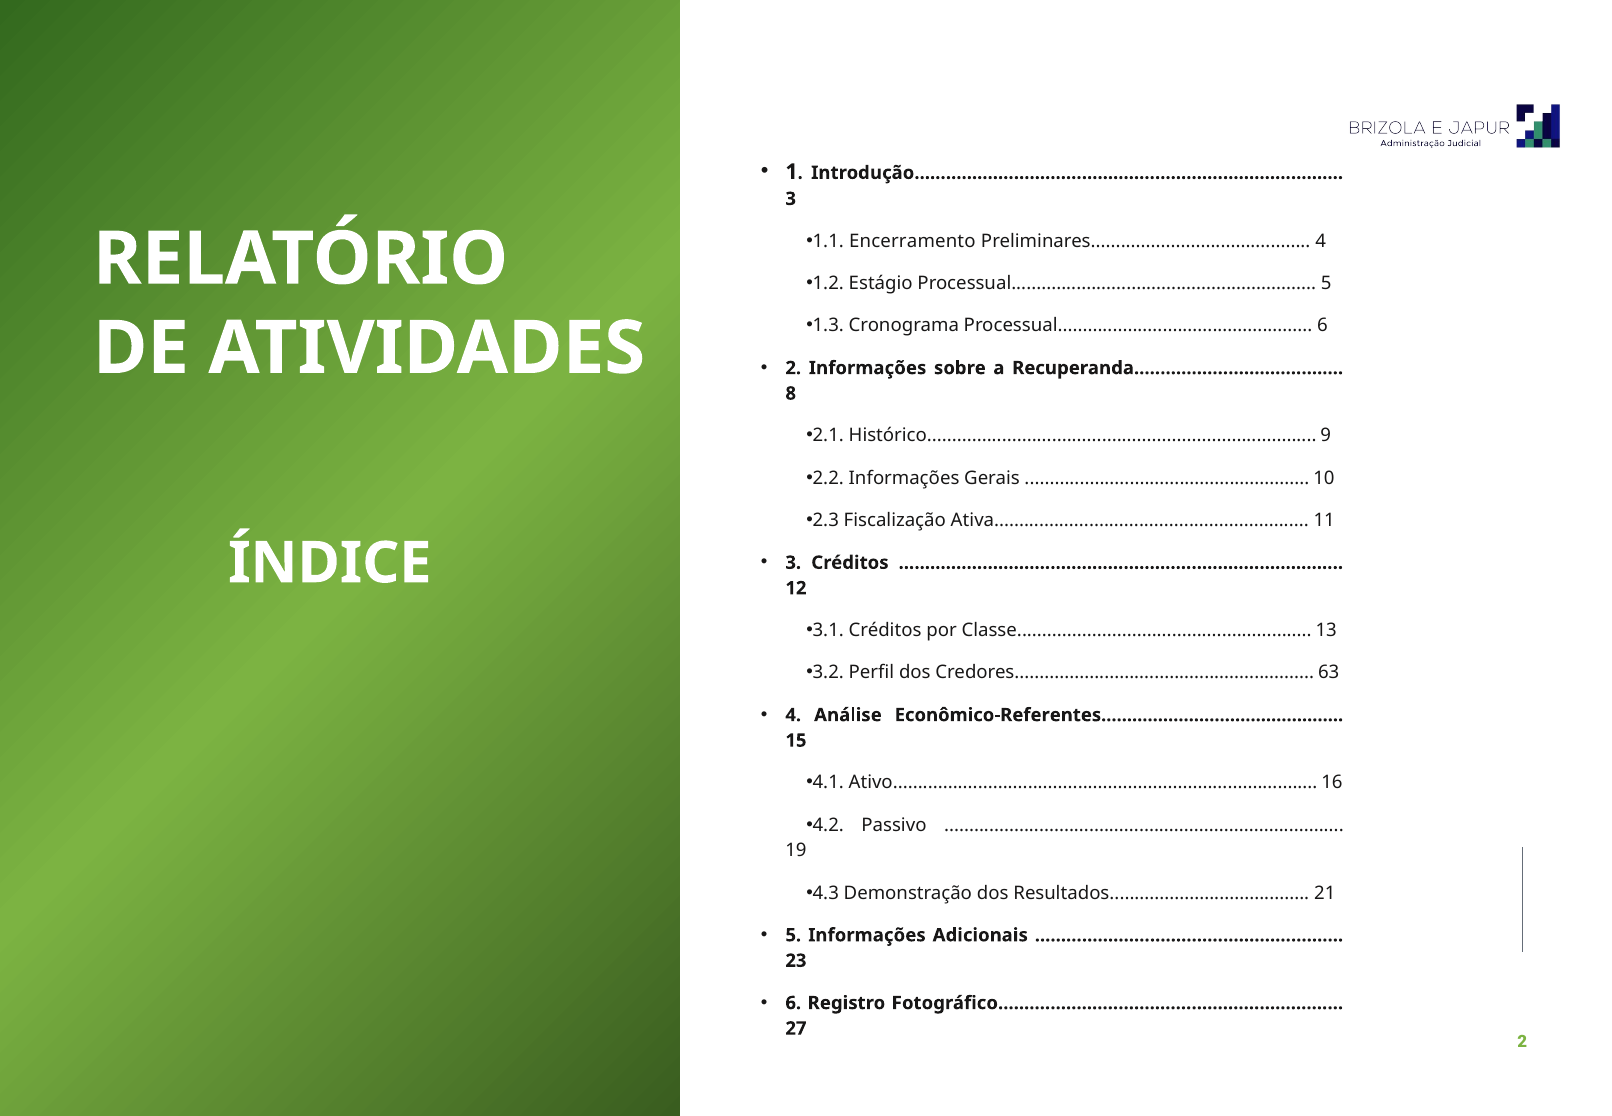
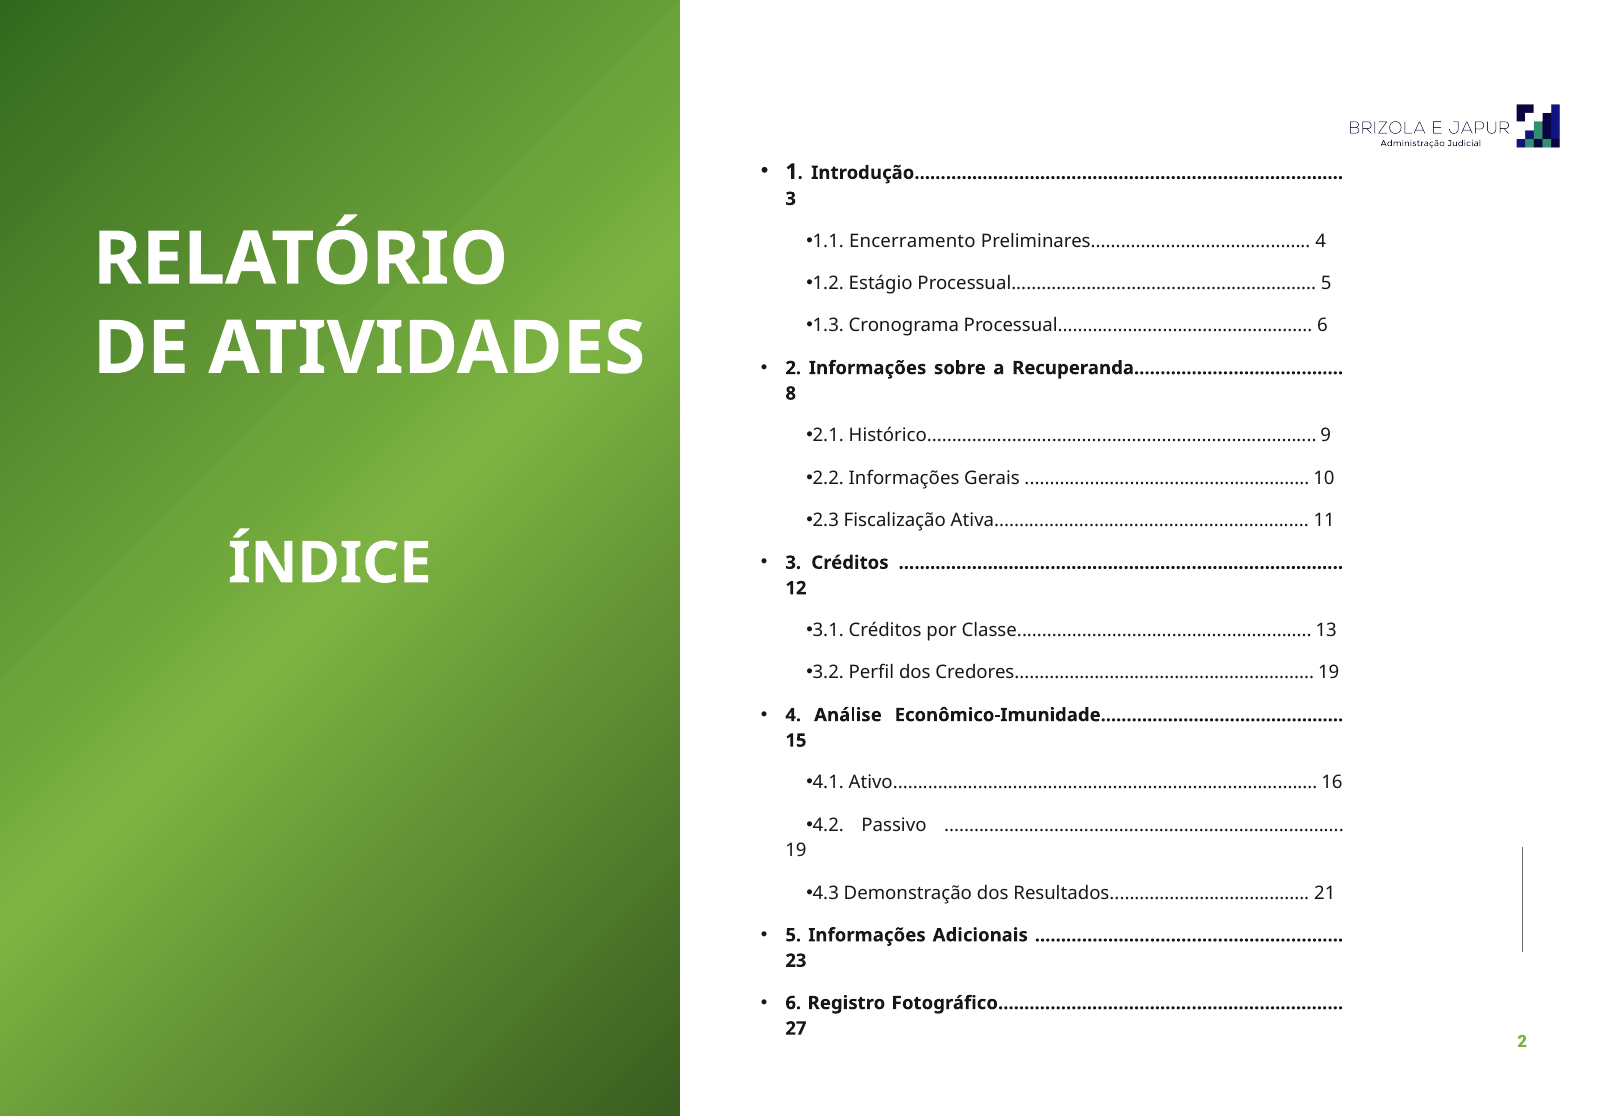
Credores 63: 63 -> 19
Econômico-Referentes: Econômico-Referentes -> Econômico-Imunidade
